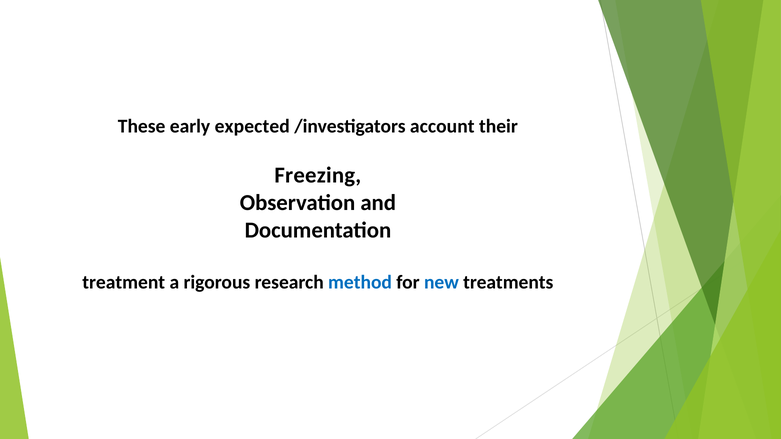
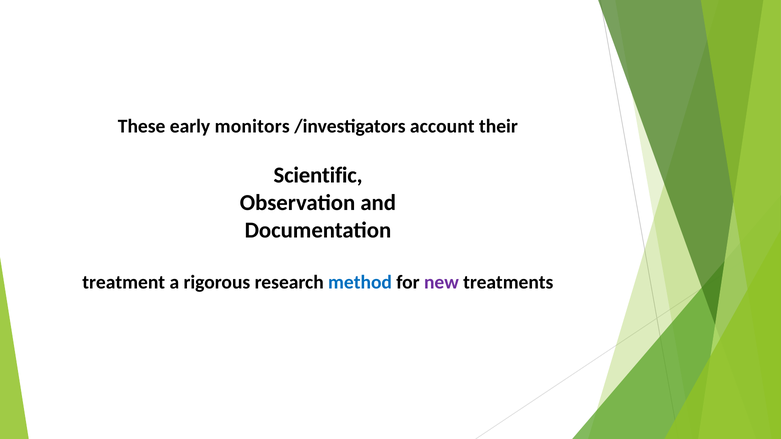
expected: expected -> monitors
Freezing: Freezing -> Scientific
new colour: blue -> purple
